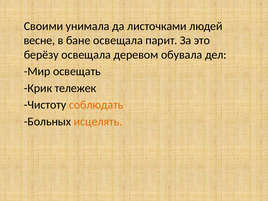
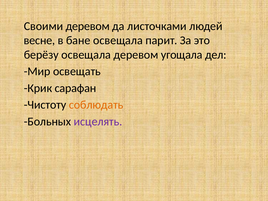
Своими унимала: унимала -> деревом
обувала: обувала -> угощала
тележек: тележек -> сарафан
исцелять colour: orange -> purple
